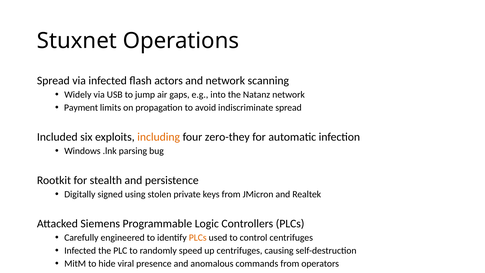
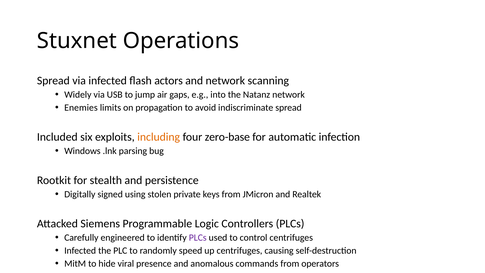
Payment: Payment -> Enemies
zero-they: zero-they -> zero-base
PLCs at (198, 238) colour: orange -> purple
